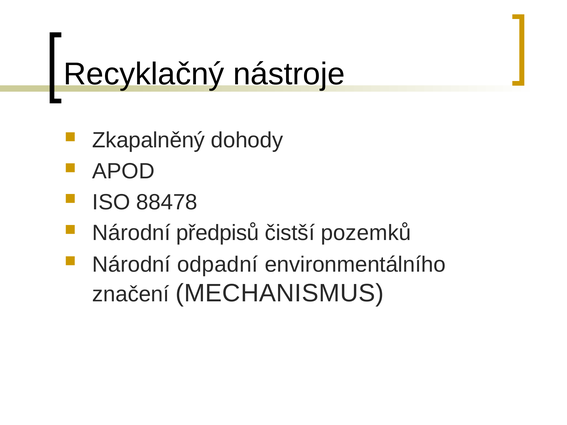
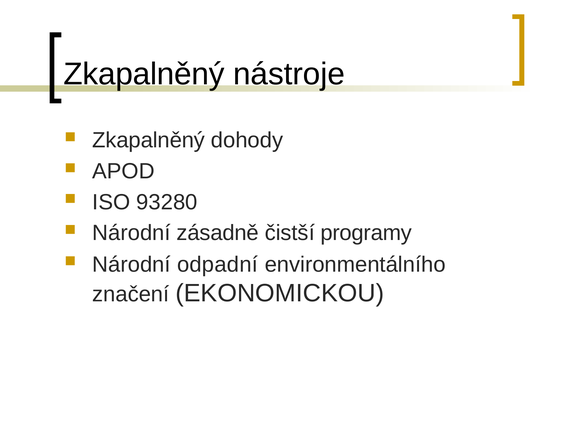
Recyklačný at (144, 74): Recyklačný -> Zkapalněný
88478: 88478 -> 93280
předpisů: předpisů -> zásadně
pozemků: pozemků -> programy
MECHANISMUS: MECHANISMUS -> EKONOMICKOU
